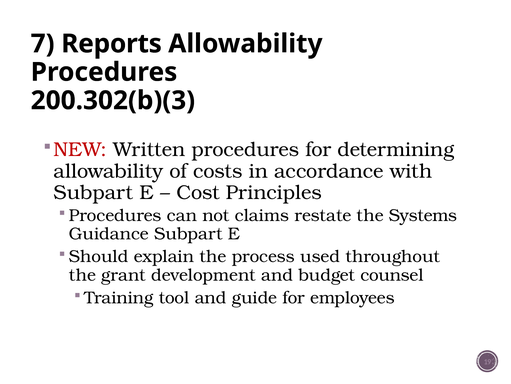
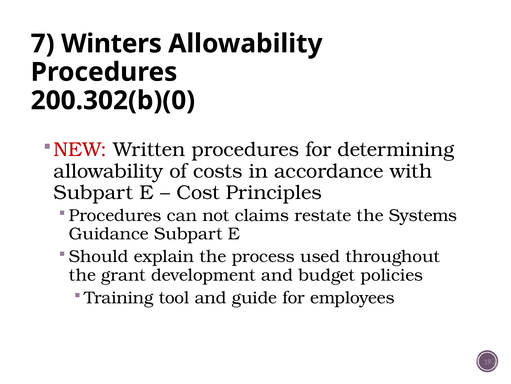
Reports: Reports -> Winters
200.302(b)(3: 200.302(b)(3 -> 200.302(b)(0
counsel: counsel -> policies
